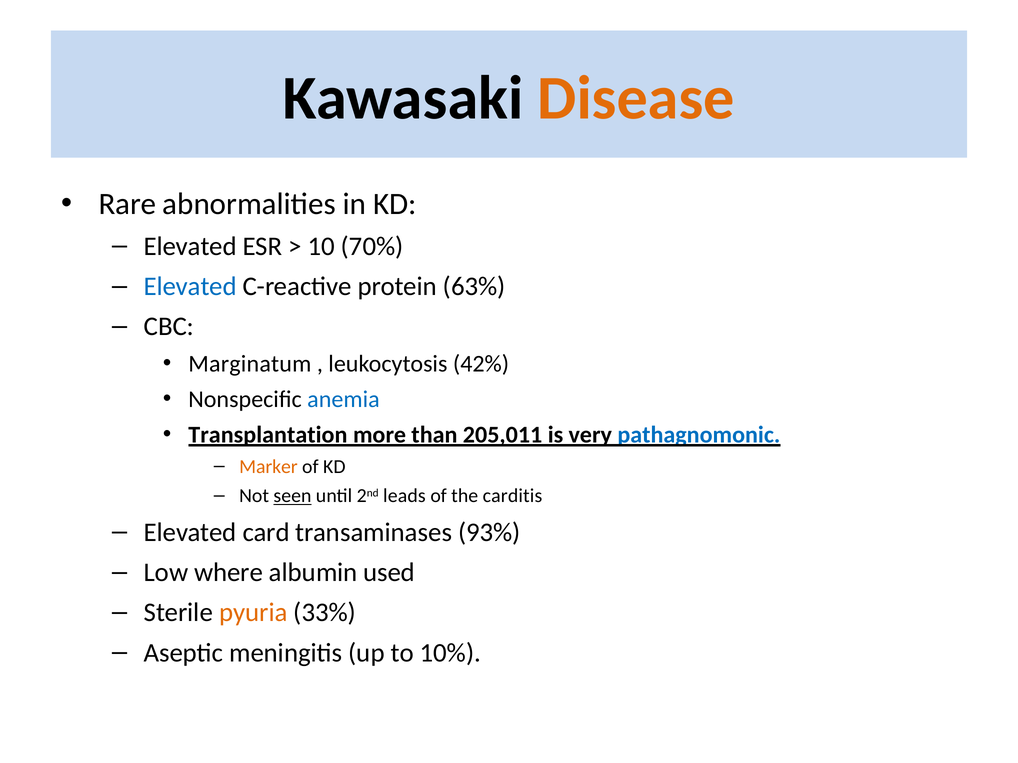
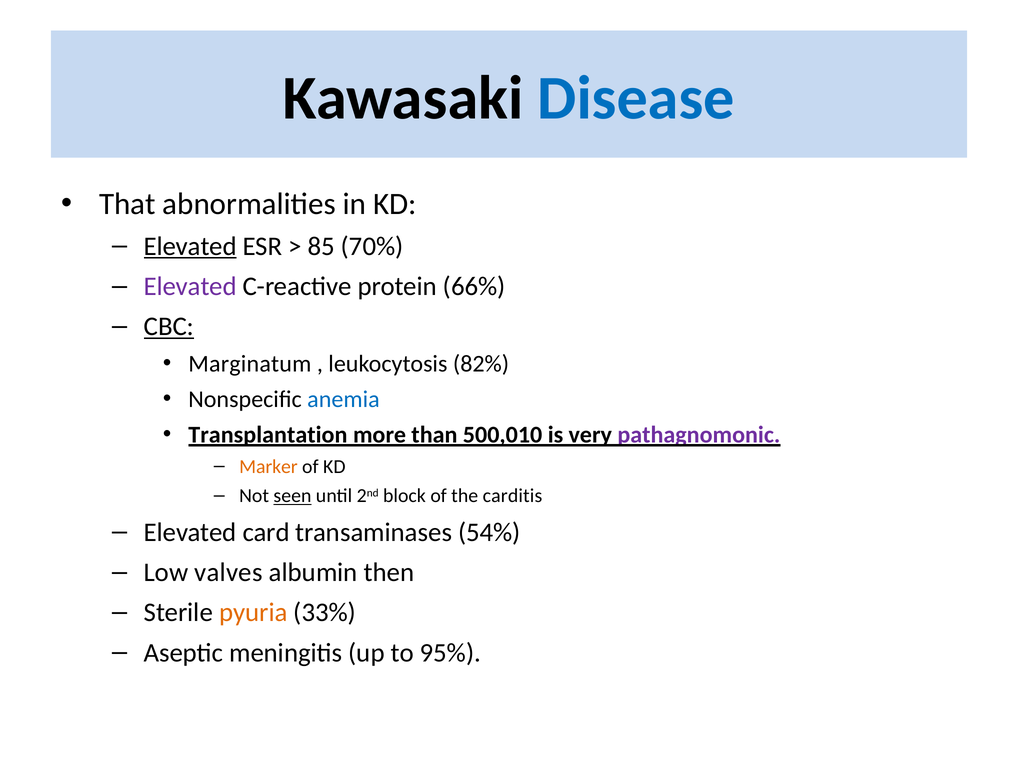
Disease colour: orange -> blue
Rare: Rare -> That
Elevated at (190, 246) underline: none -> present
10: 10 -> 85
Elevated at (190, 287) colour: blue -> purple
63%: 63% -> 66%
CBC underline: none -> present
42%: 42% -> 82%
205,011: 205,011 -> 500,010
pathagnomonic colour: blue -> purple
leads: leads -> block
93%: 93% -> 54%
where: where -> valves
used: used -> then
10%: 10% -> 95%
